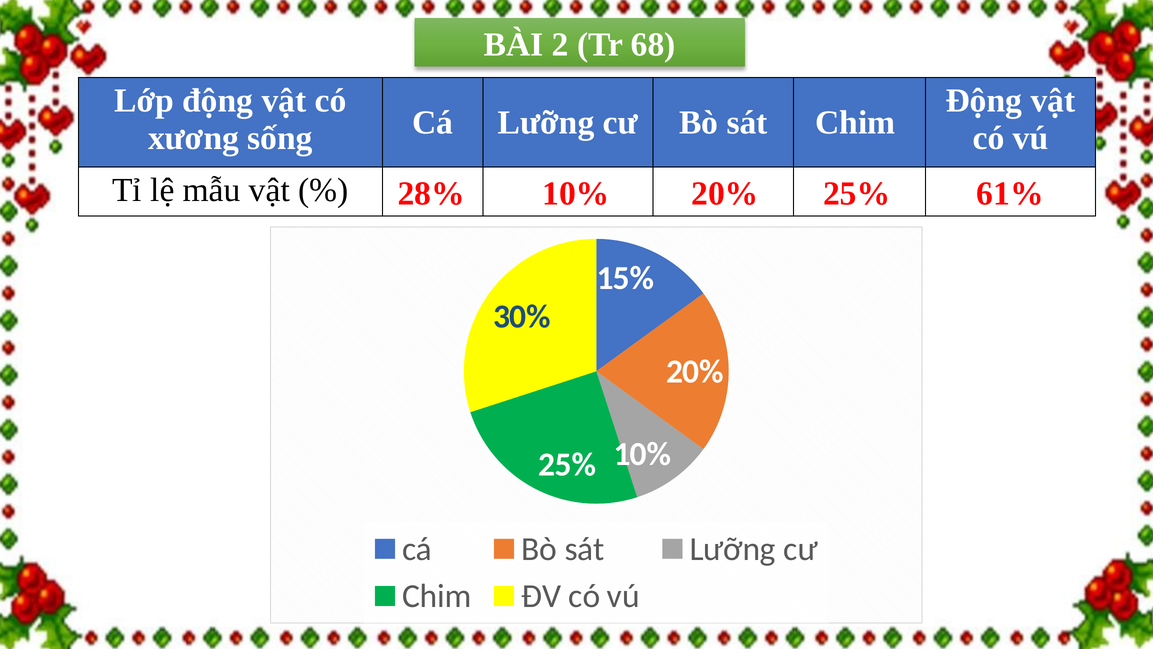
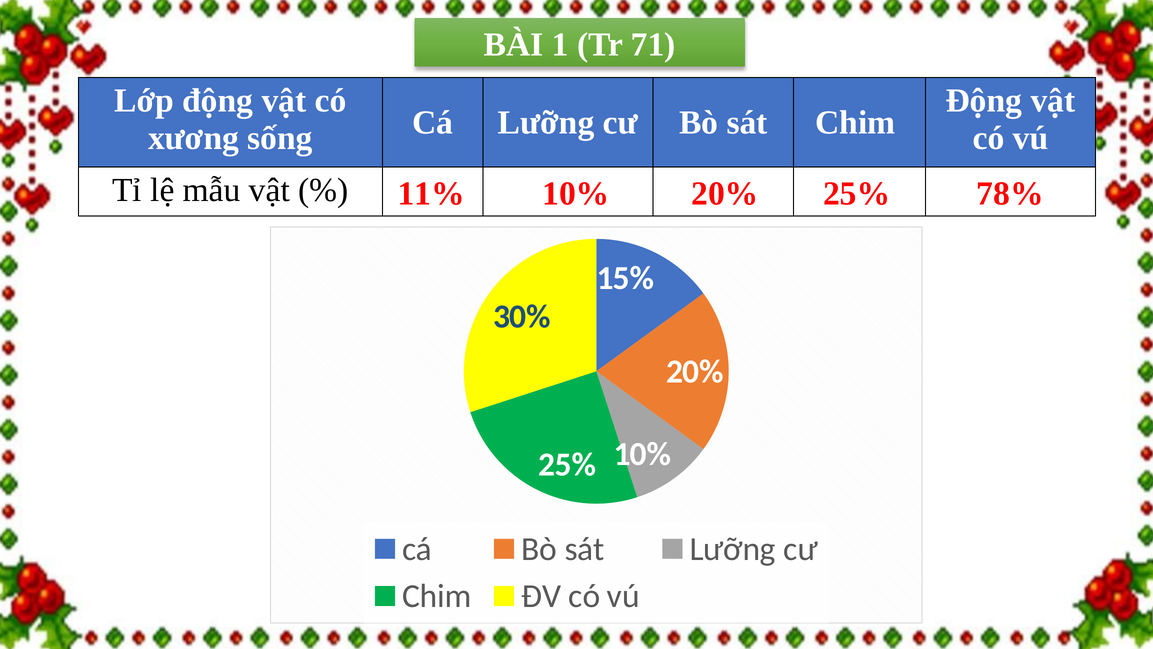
2: 2 -> 1
68: 68 -> 71
28%: 28% -> 11%
61%: 61% -> 78%
